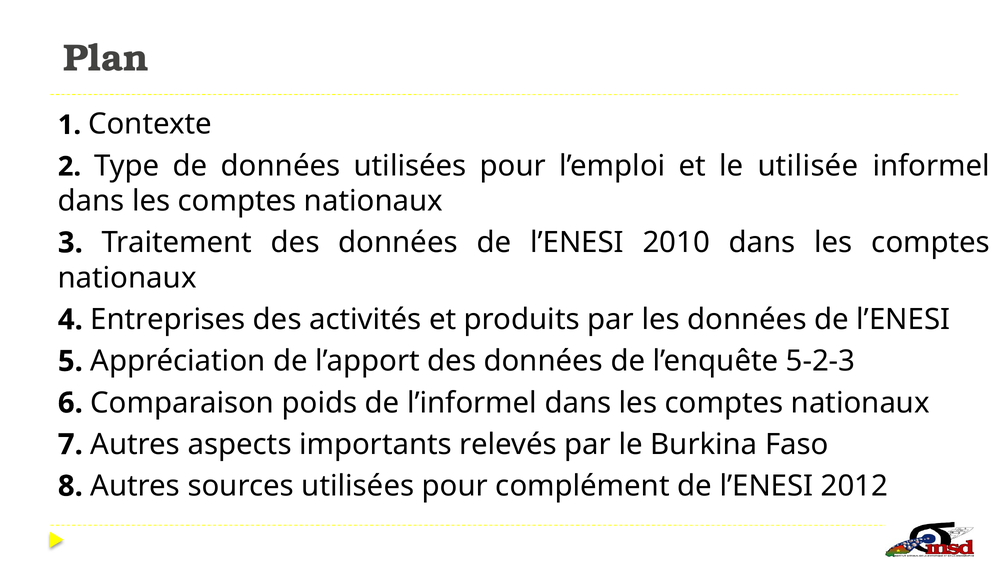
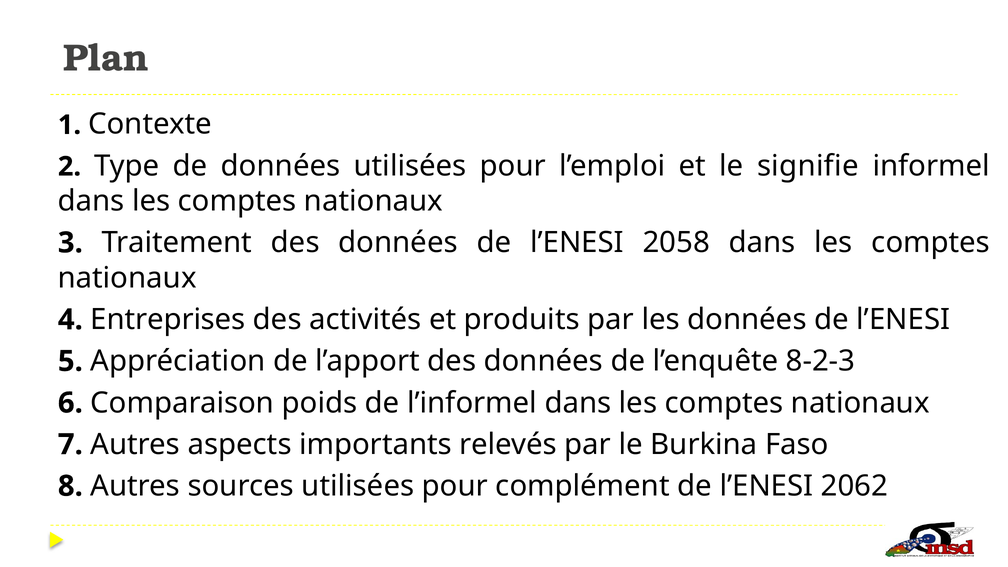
utilisée: utilisée -> signifie
2010: 2010 -> 2058
5-2-3: 5-2-3 -> 8-2-3
2012: 2012 -> 2062
